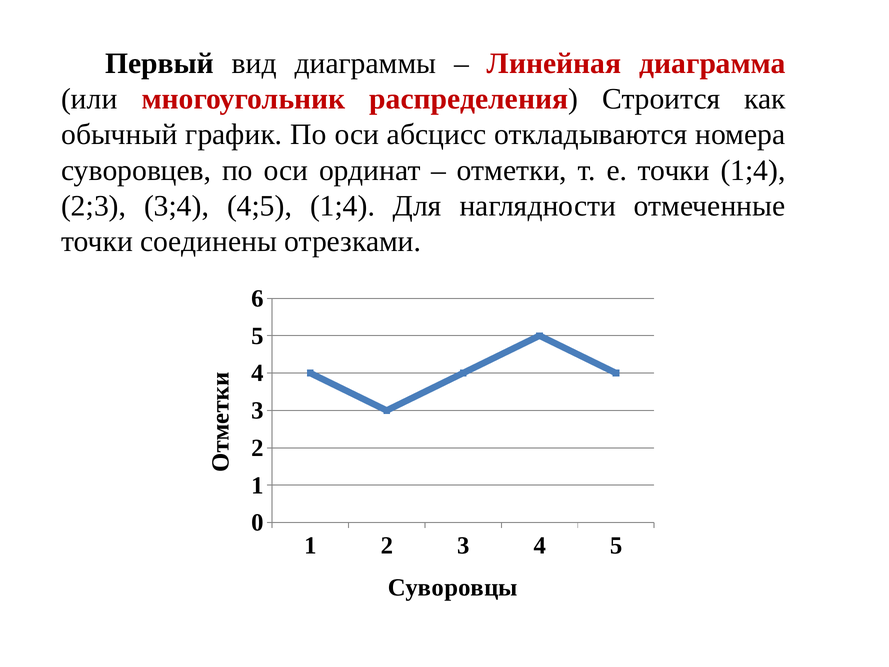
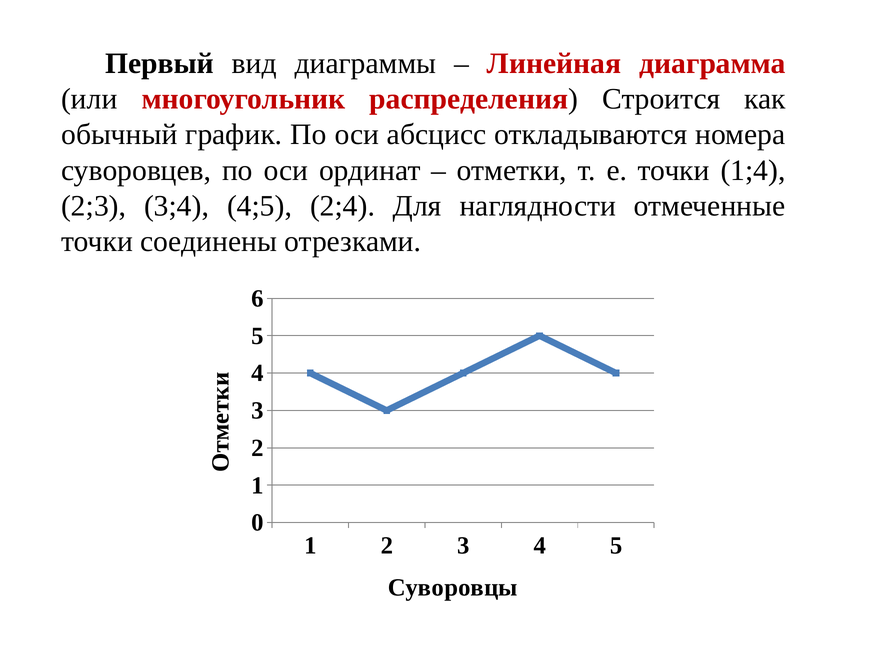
4;5 1;4: 1;4 -> 2;4
